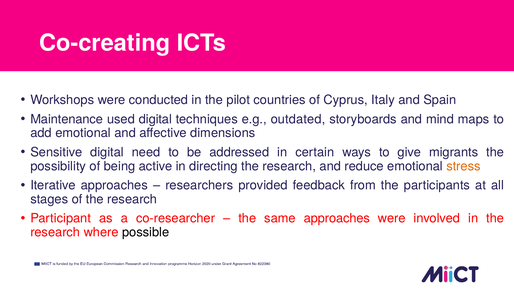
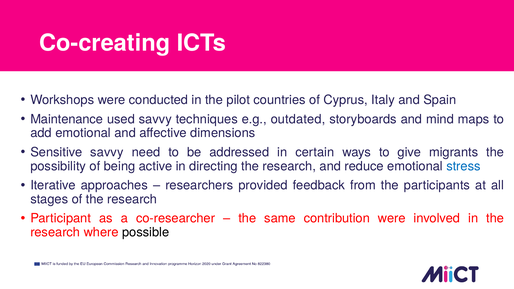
used digital: digital -> savvy
Sensitive digital: digital -> savvy
stress colour: orange -> blue
same approaches: approaches -> contribution
